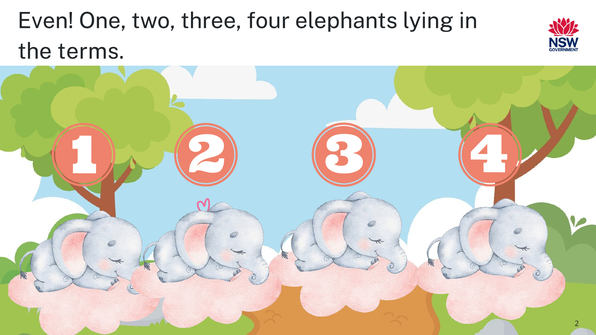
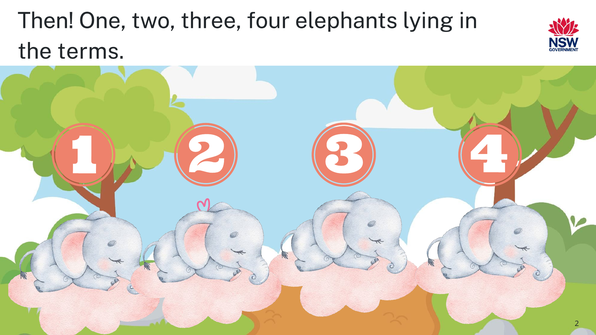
Even: Even -> Then
